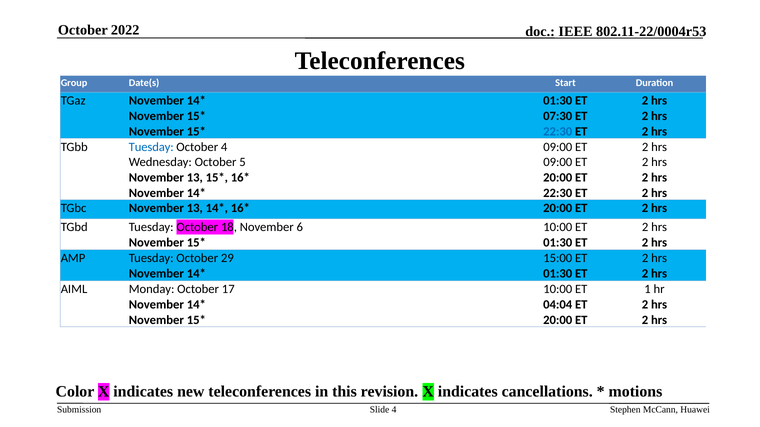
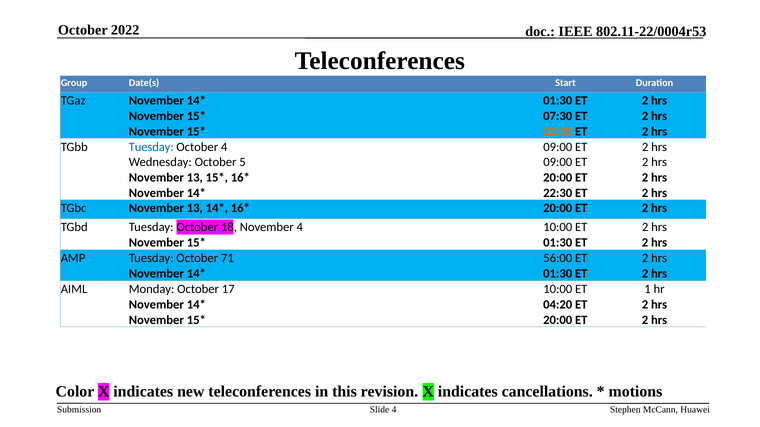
22:30 at (558, 132) colour: blue -> orange
November 6: 6 -> 4
29: 29 -> 71
15:00: 15:00 -> 56:00
04:04: 04:04 -> 04:20
